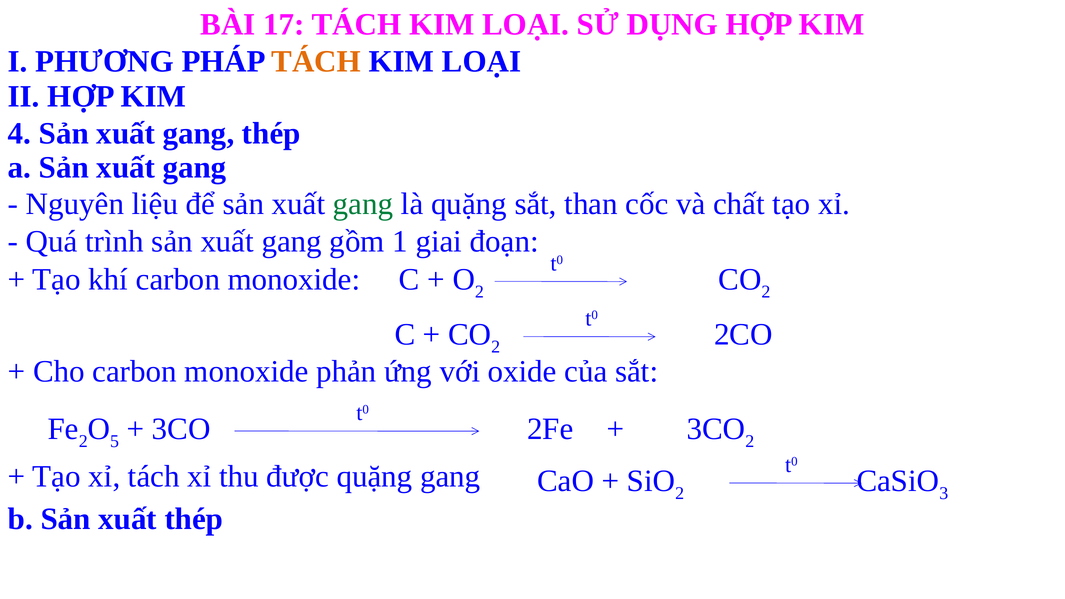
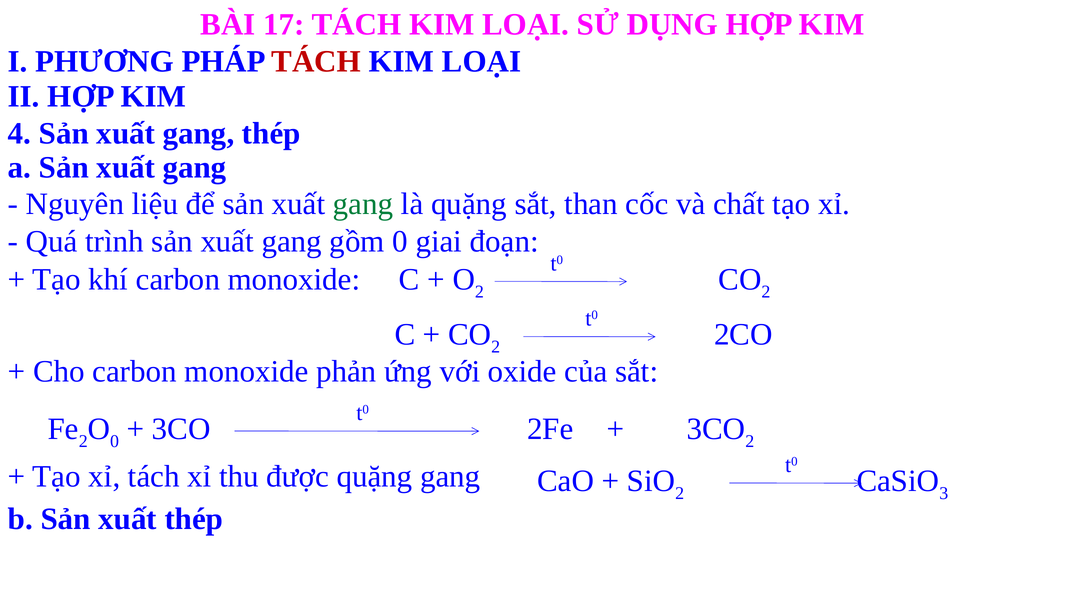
TÁCH at (316, 61) colour: orange -> red
gồm 1: 1 -> 0
5 at (115, 441): 5 -> 0
